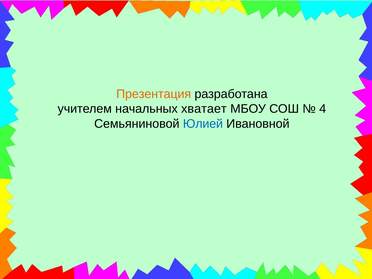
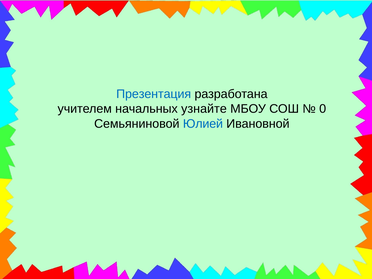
Презентация colour: orange -> blue
хватает: хватает -> узнайте
4: 4 -> 0
